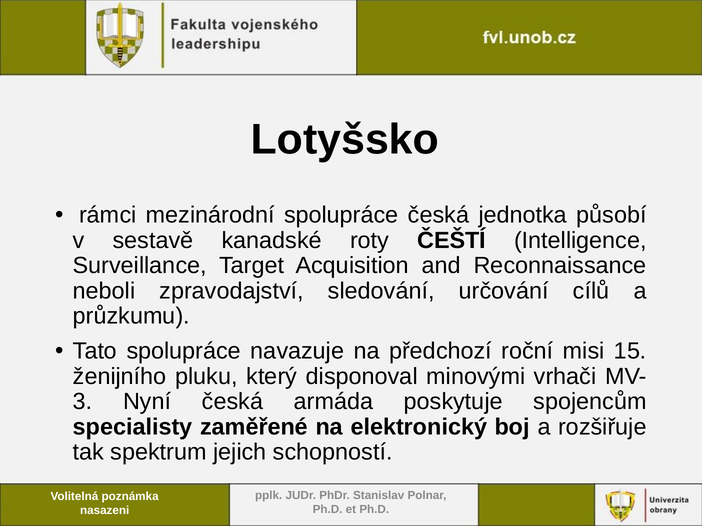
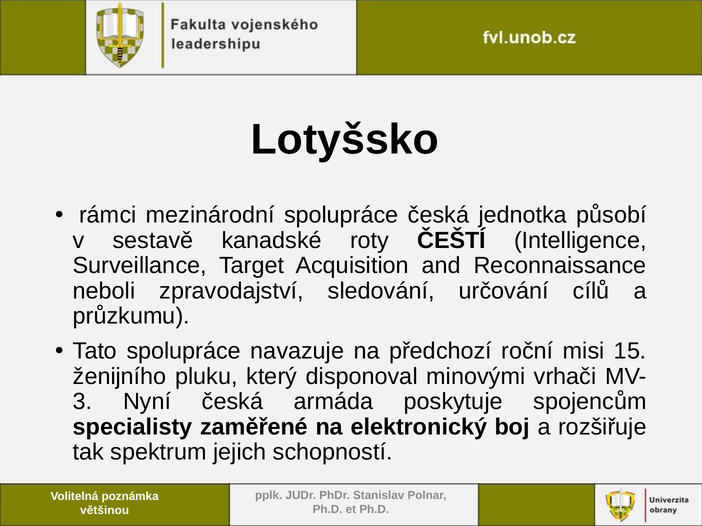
nasazeni: nasazeni -> většinou
